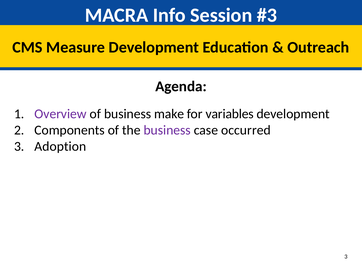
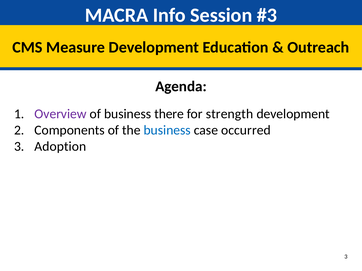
make: make -> there
variables: variables -> strength
business at (167, 130) colour: purple -> blue
